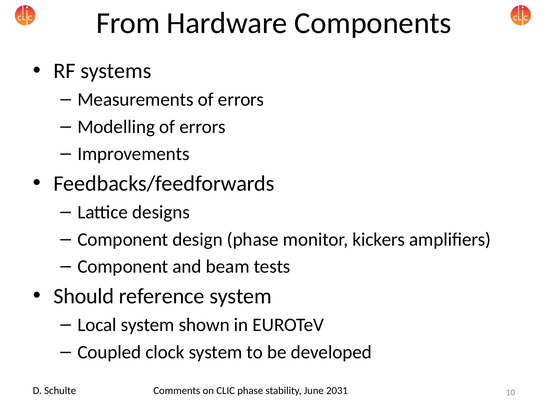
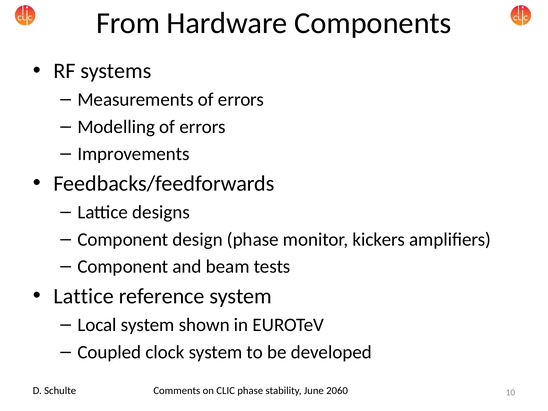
Should at (84, 296): Should -> Lattice
2031: 2031 -> 2060
